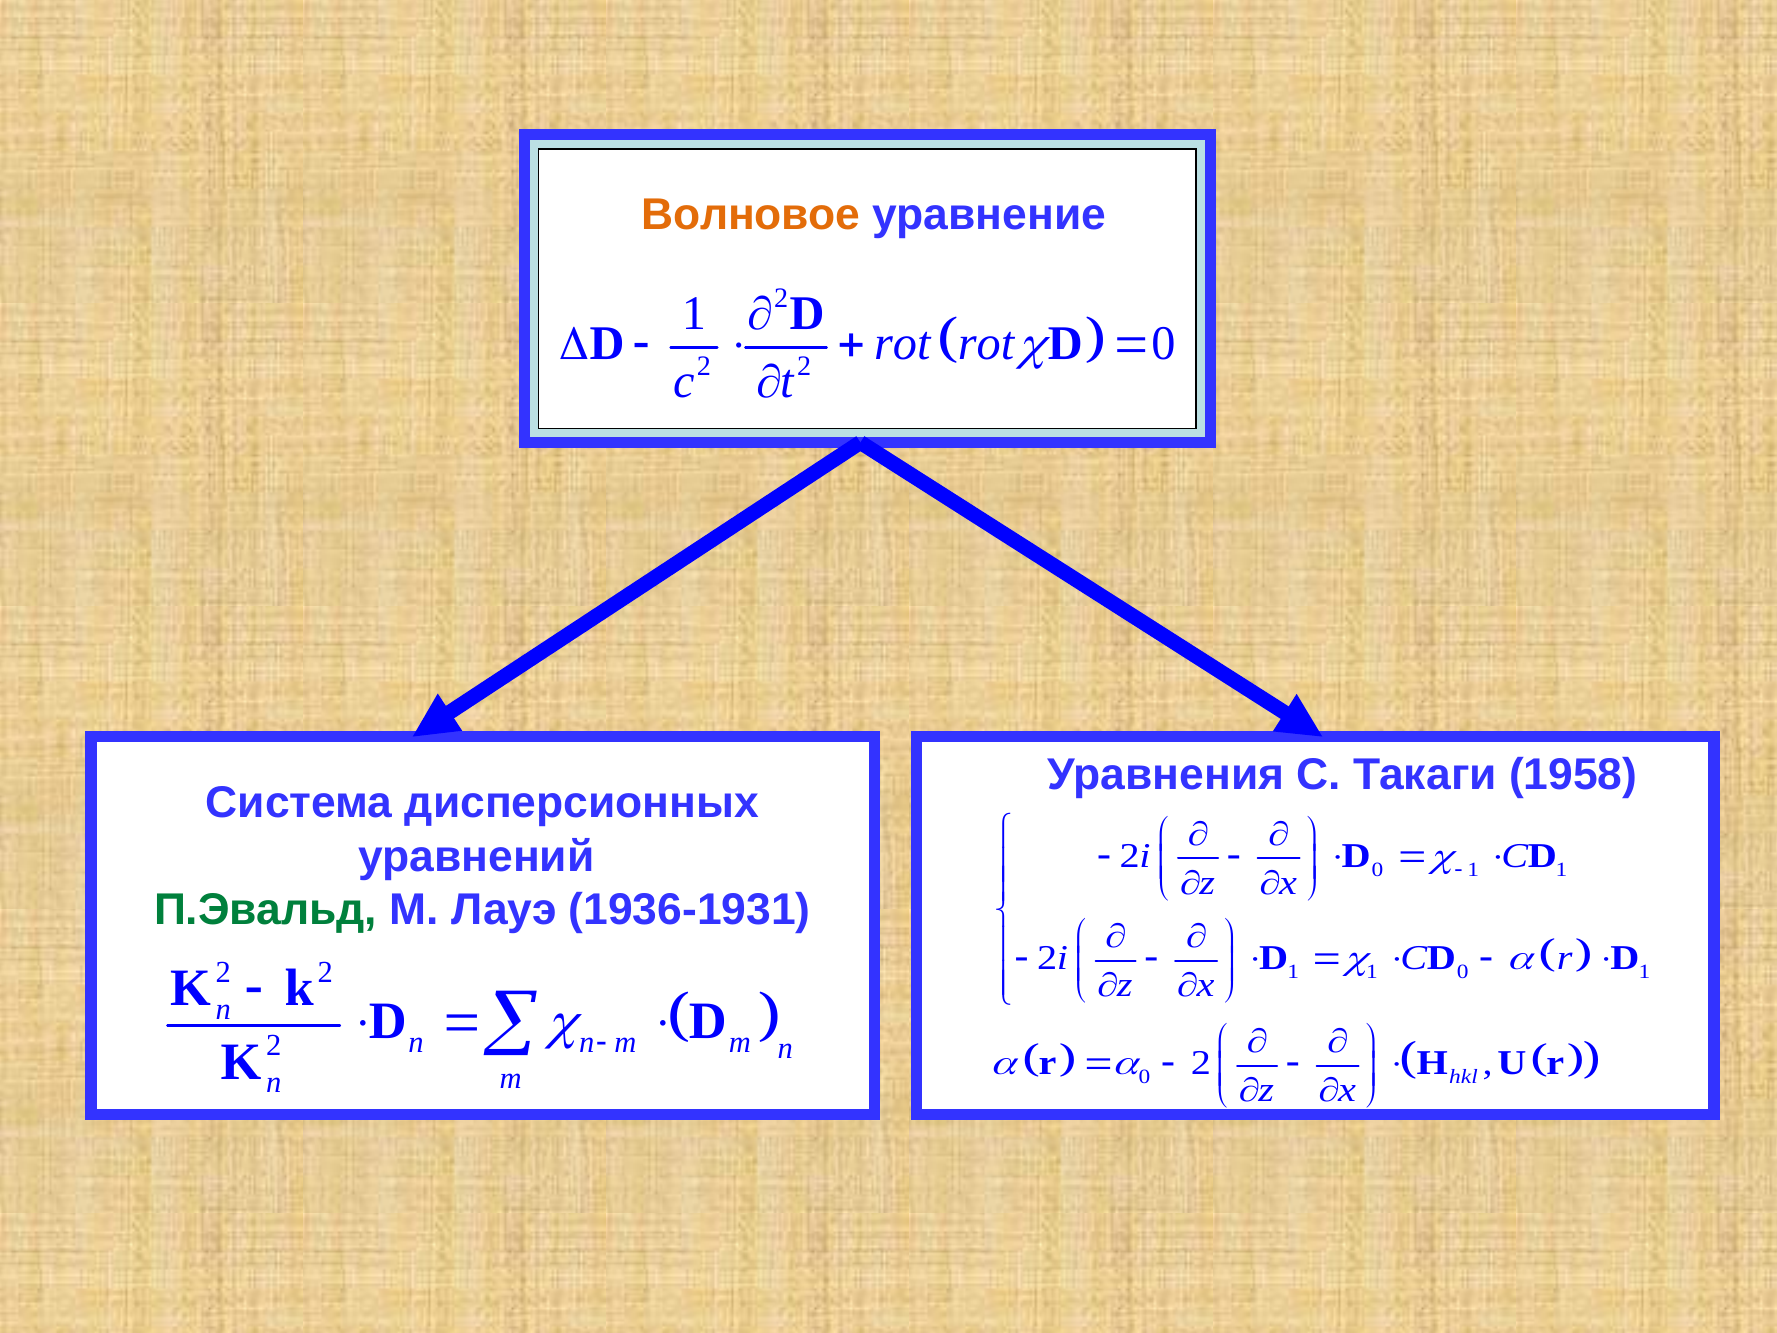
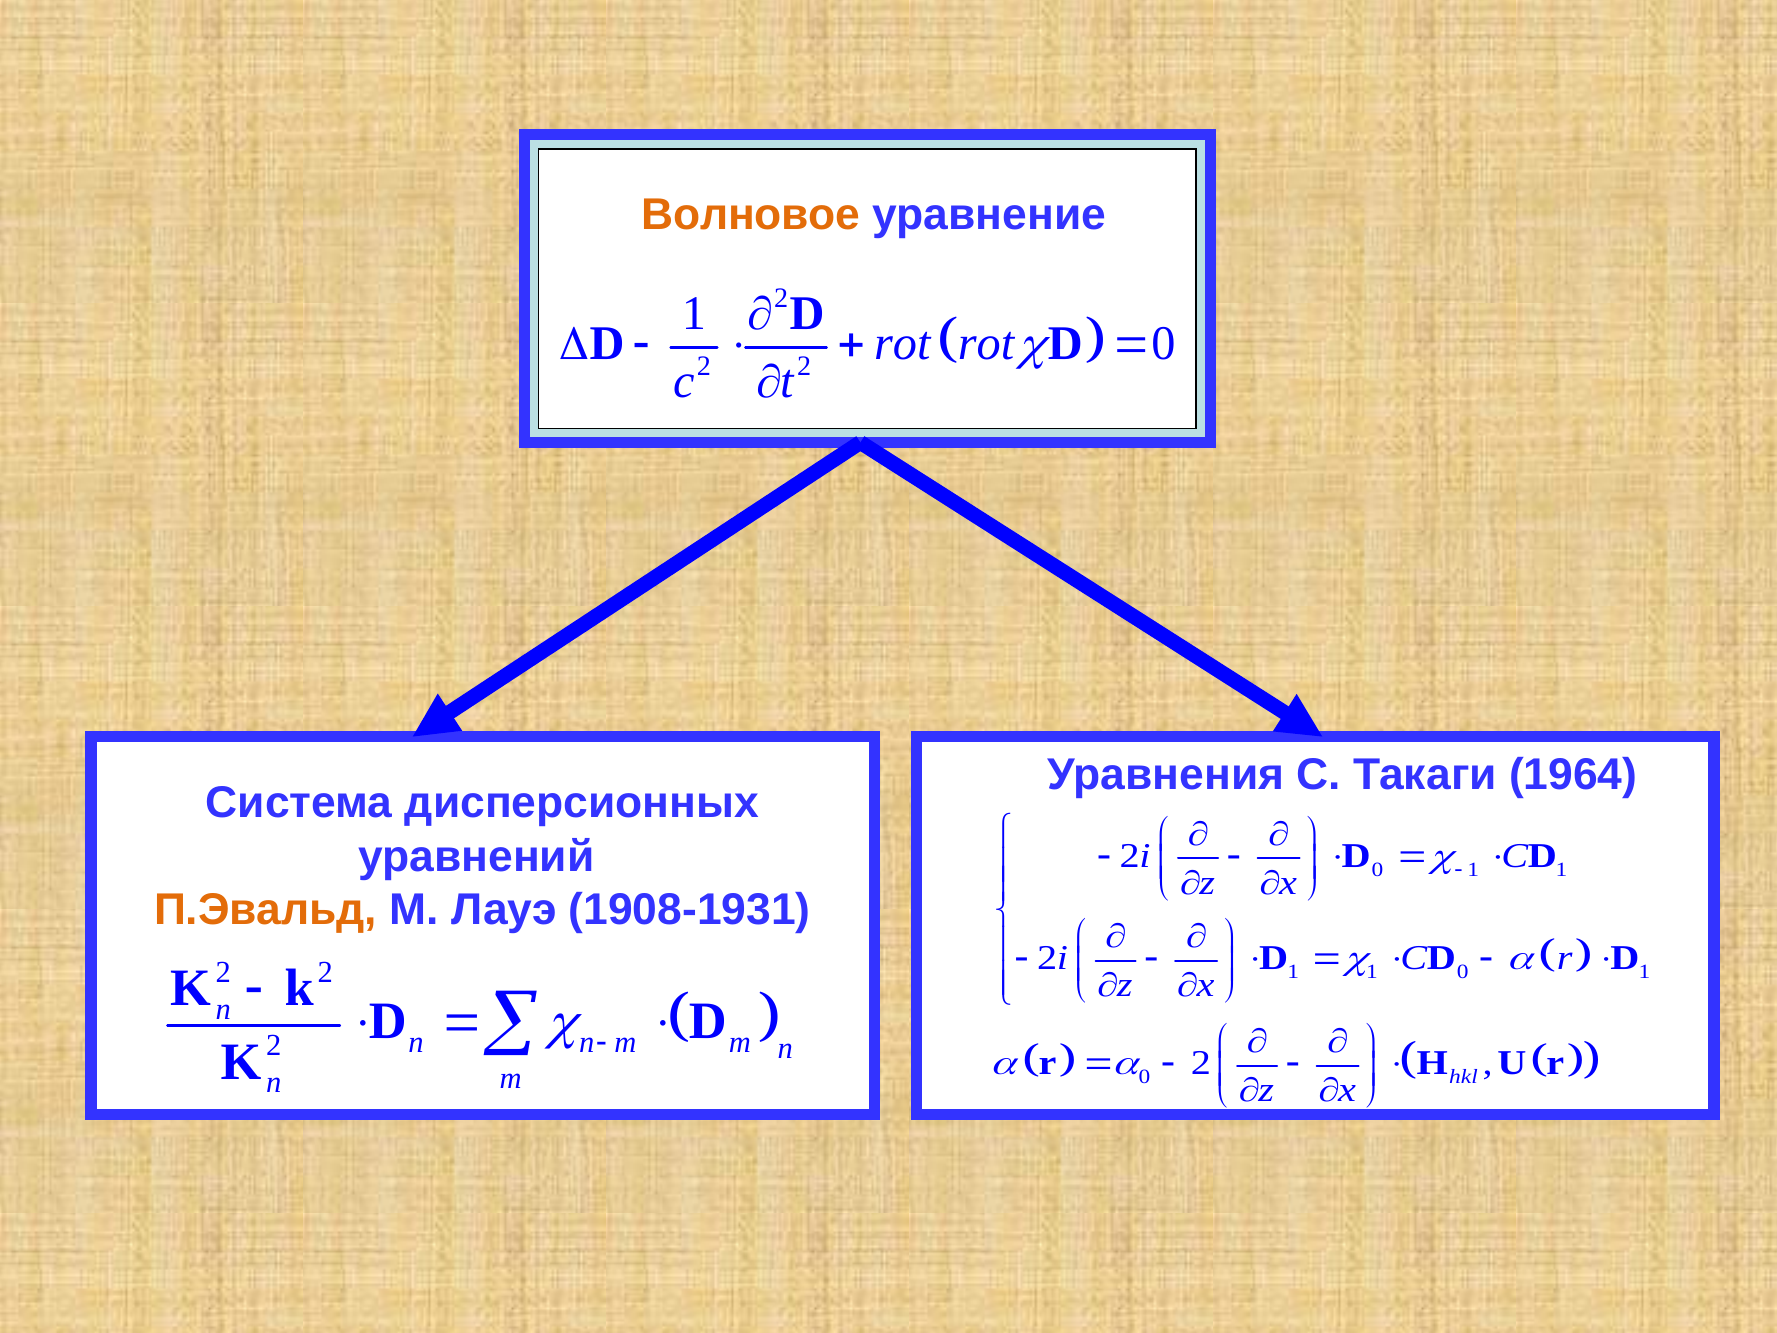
1958: 1958 -> 1964
П.Эвальд colour: green -> orange
1936-1931: 1936-1931 -> 1908-1931
